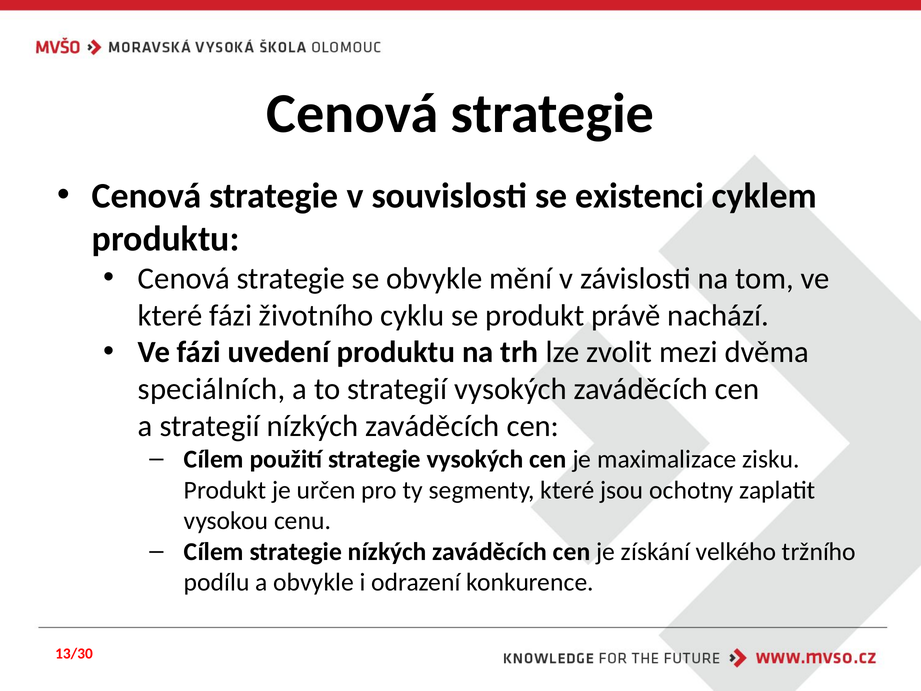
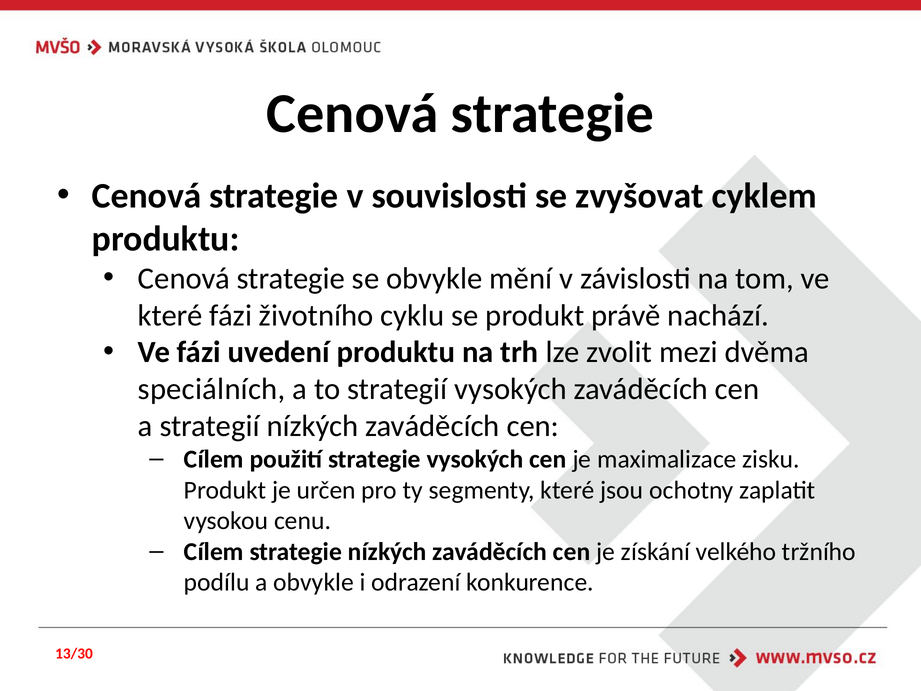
existenci: existenci -> zvyšovat
